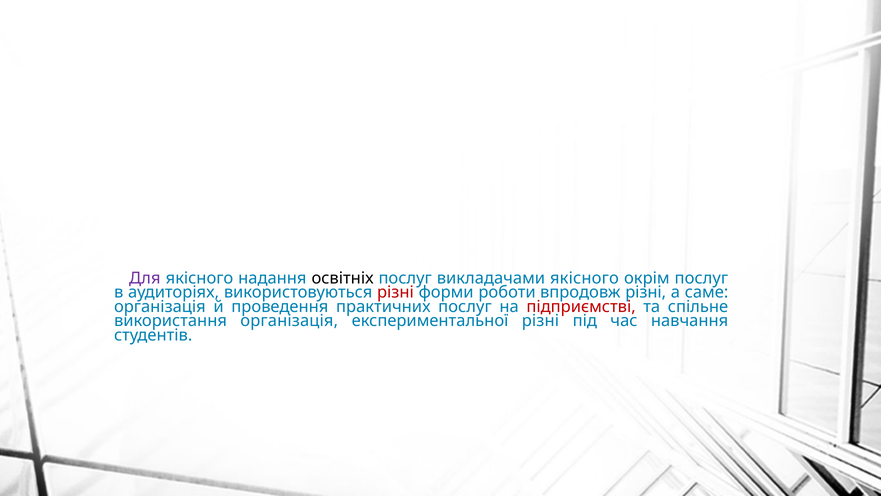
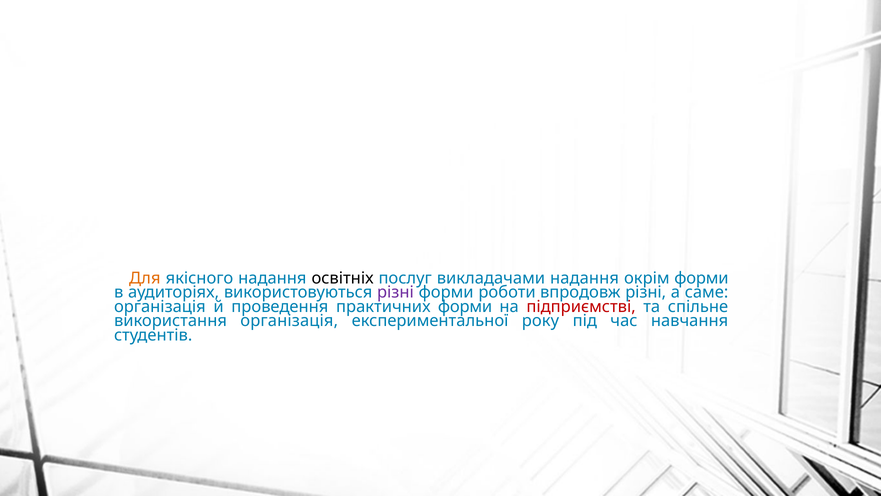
Для colour: purple -> orange
викладачами якісного: якісного -> надання
окрім послуг: послуг -> форми
різні at (395, 292) colour: red -> purple
практичних послуг: послуг -> форми
експериментальної різні: різні -> року
